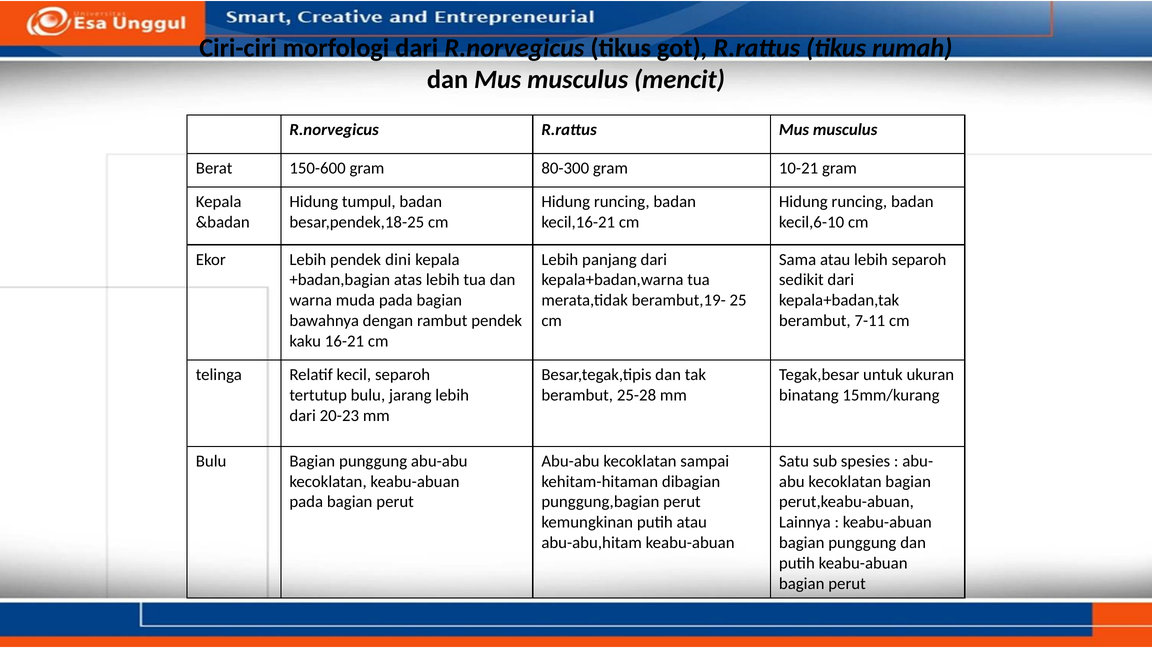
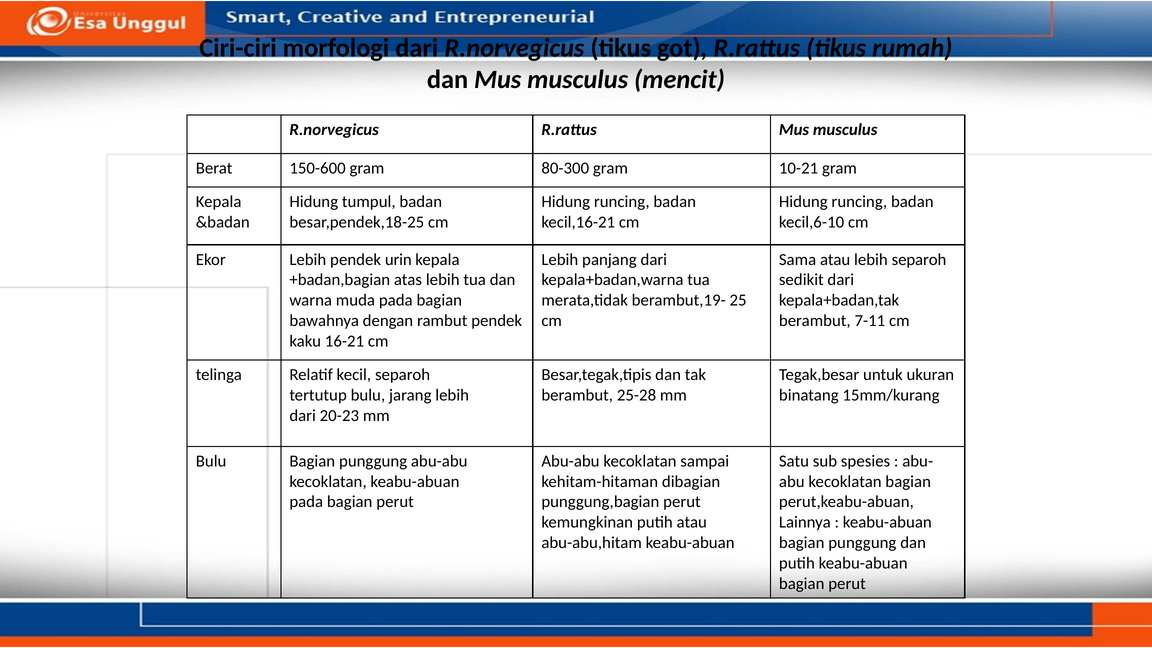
dini: dini -> urin
